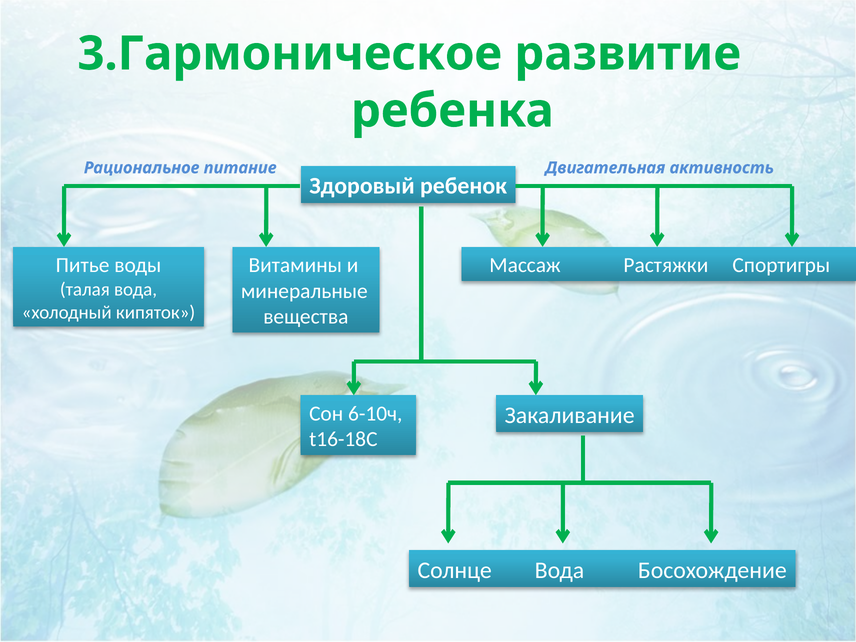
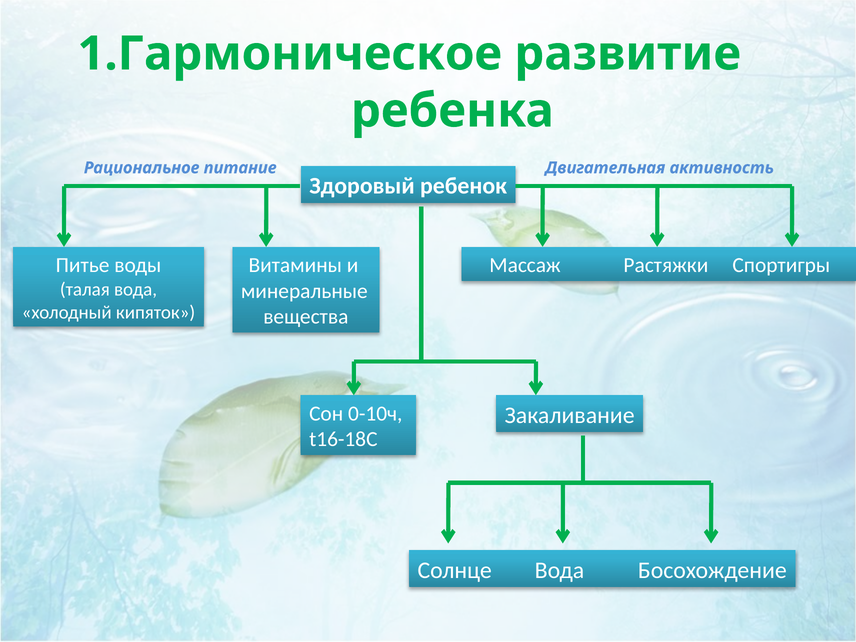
3.Гармоническое: 3.Гармоническое -> 1.Гармоническое
6-10ч: 6-10ч -> 0-10ч
